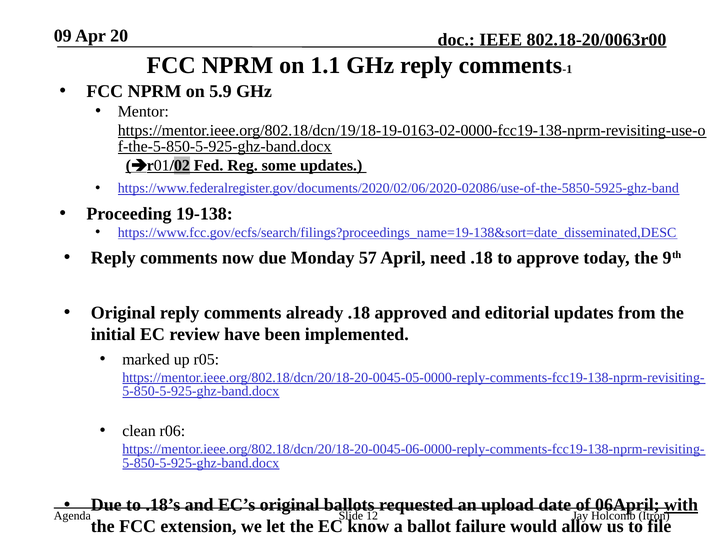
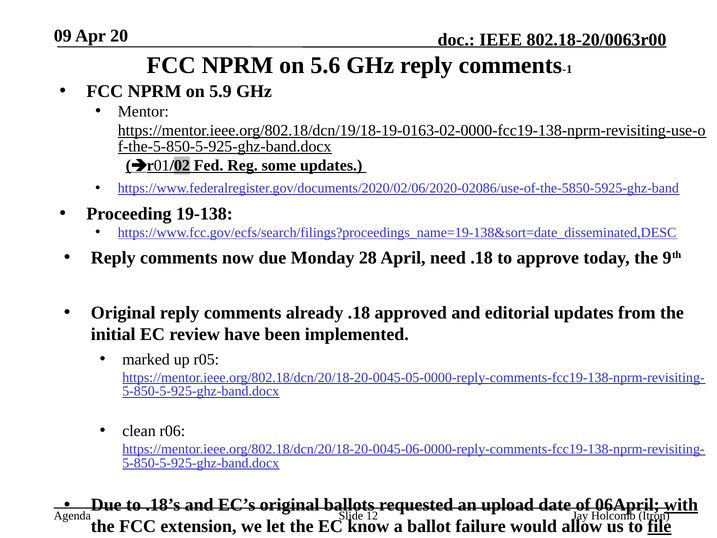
1.1: 1.1 -> 5.6
57: 57 -> 28
file underline: none -> present
